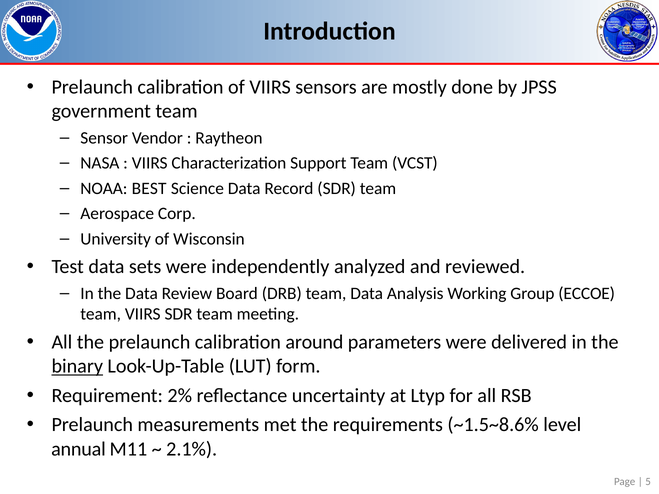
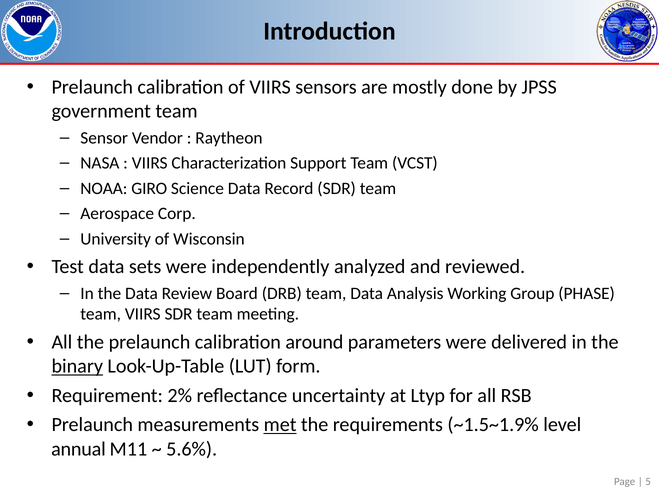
BEST: BEST -> GIRO
ECCOE: ECCOE -> PHASE
met underline: none -> present
~1.5~8.6%: ~1.5~8.6% -> ~1.5~1.9%
2.1%: 2.1% -> 5.6%
